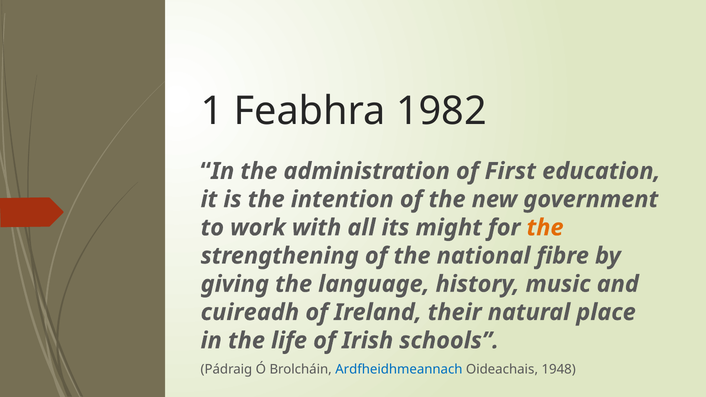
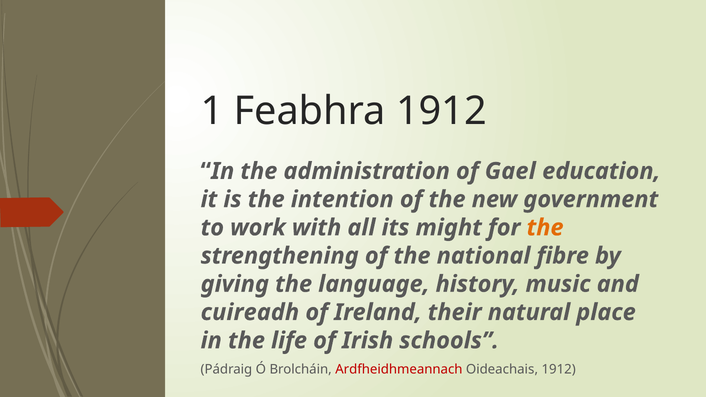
Feabhra 1982: 1982 -> 1912
First: First -> Gael
Ardfheidhmeannach colour: blue -> red
Oideachais 1948: 1948 -> 1912
